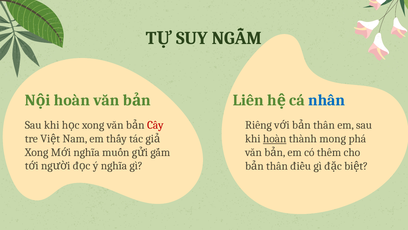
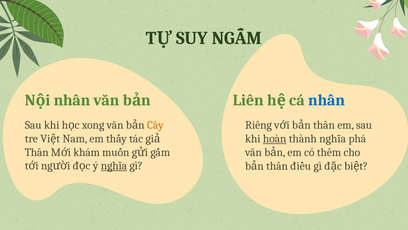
hoàn at (72, 100): hoàn -> nhân
Cây colour: red -> orange
thành mong: mong -> nghĩa
Xong at (37, 152): Xong -> Thân
nghĩa at (87, 152): nghĩa -> khám
nghĩa at (114, 166) underline: none -> present
